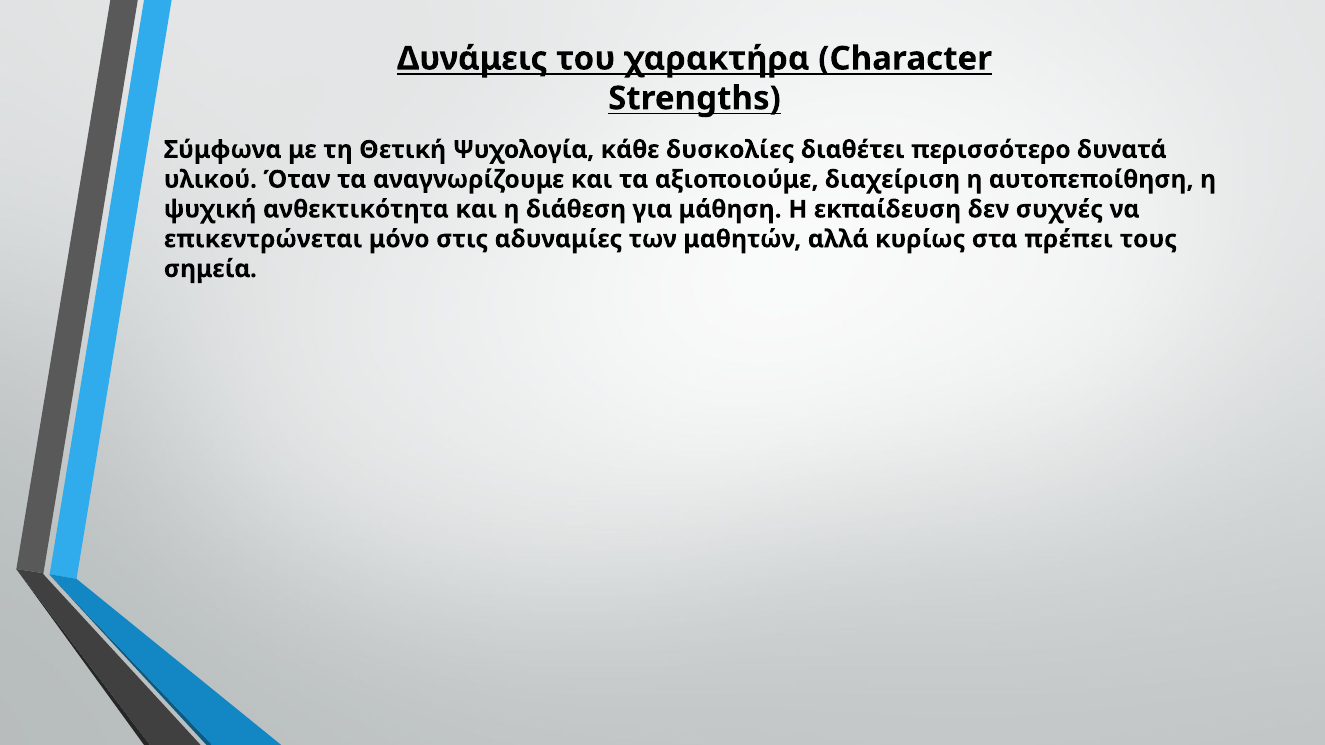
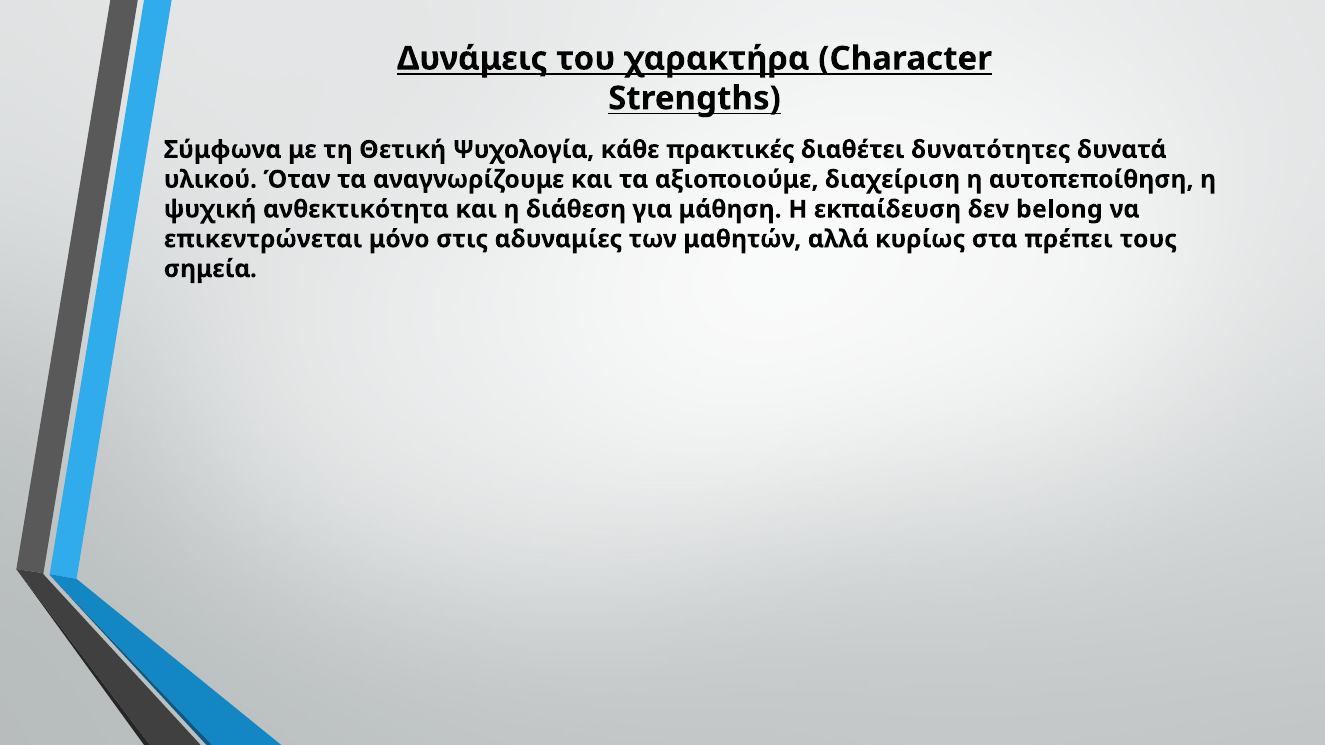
δυσκολίες: δυσκολίες -> πρακτικές
περισσότερο: περισσότερο -> δυνατότητες
συχνές: συχνές -> belong
